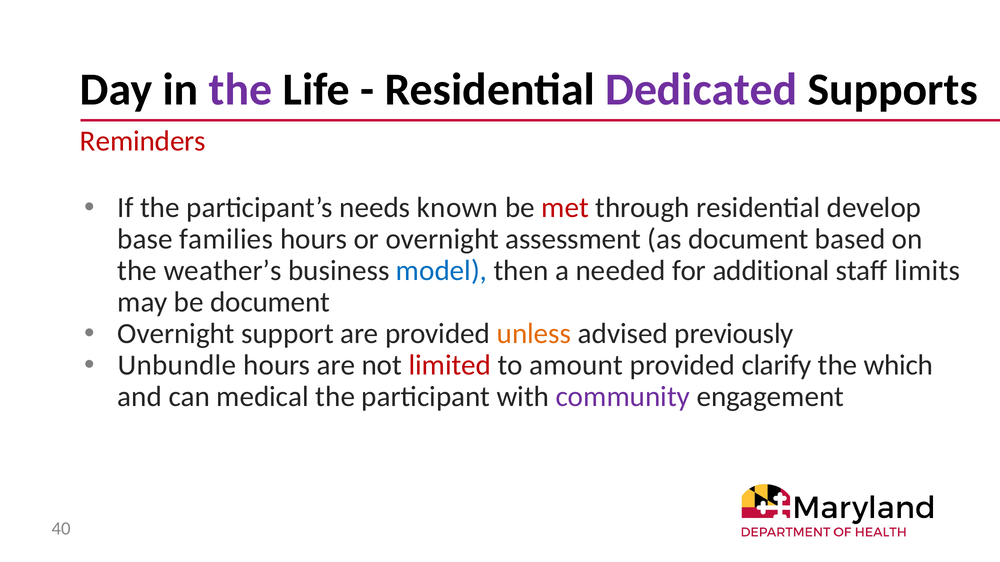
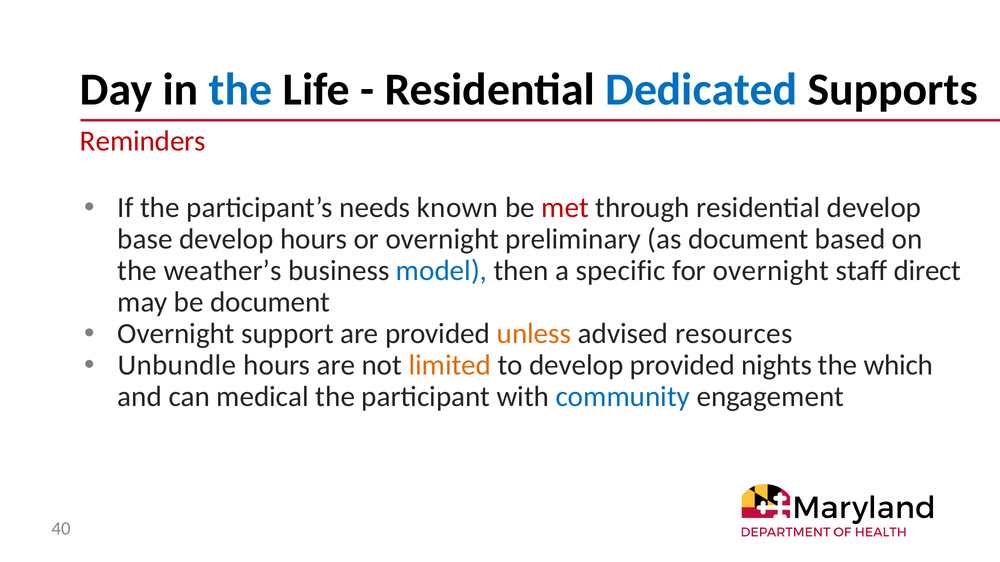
the at (241, 90) colour: purple -> blue
Dedicated colour: purple -> blue
base families: families -> develop
assessment: assessment -> preliminary
needed: needed -> specific
for additional: additional -> overnight
limits: limits -> direct
previously: previously -> resources
limited colour: red -> orange
to amount: amount -> develop
clarify: clarify -> nights
community colour: purple -> blue
